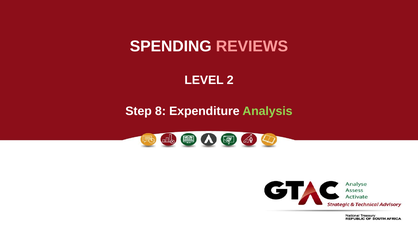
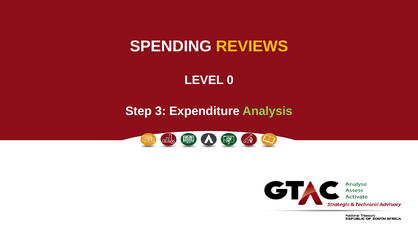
REVIEWS colour: pink -> yellow
2: 2 -> 0
8: 8 -> 3
